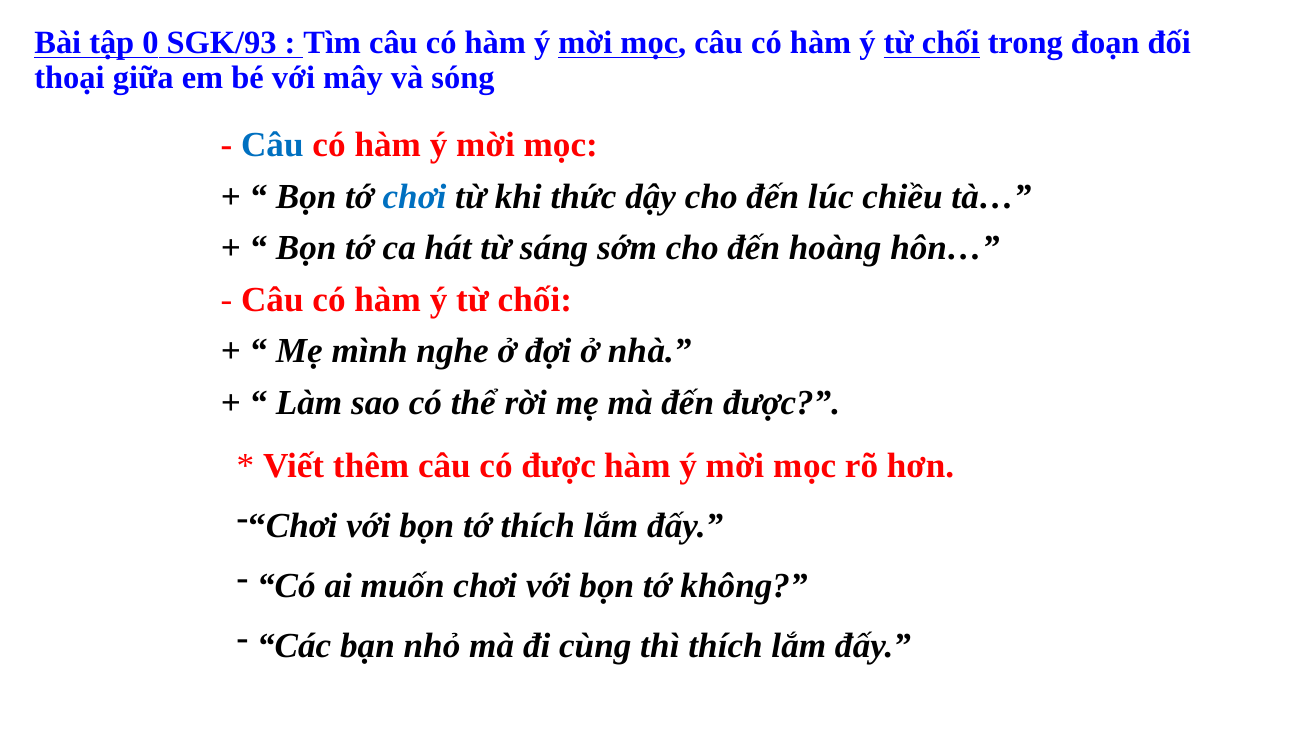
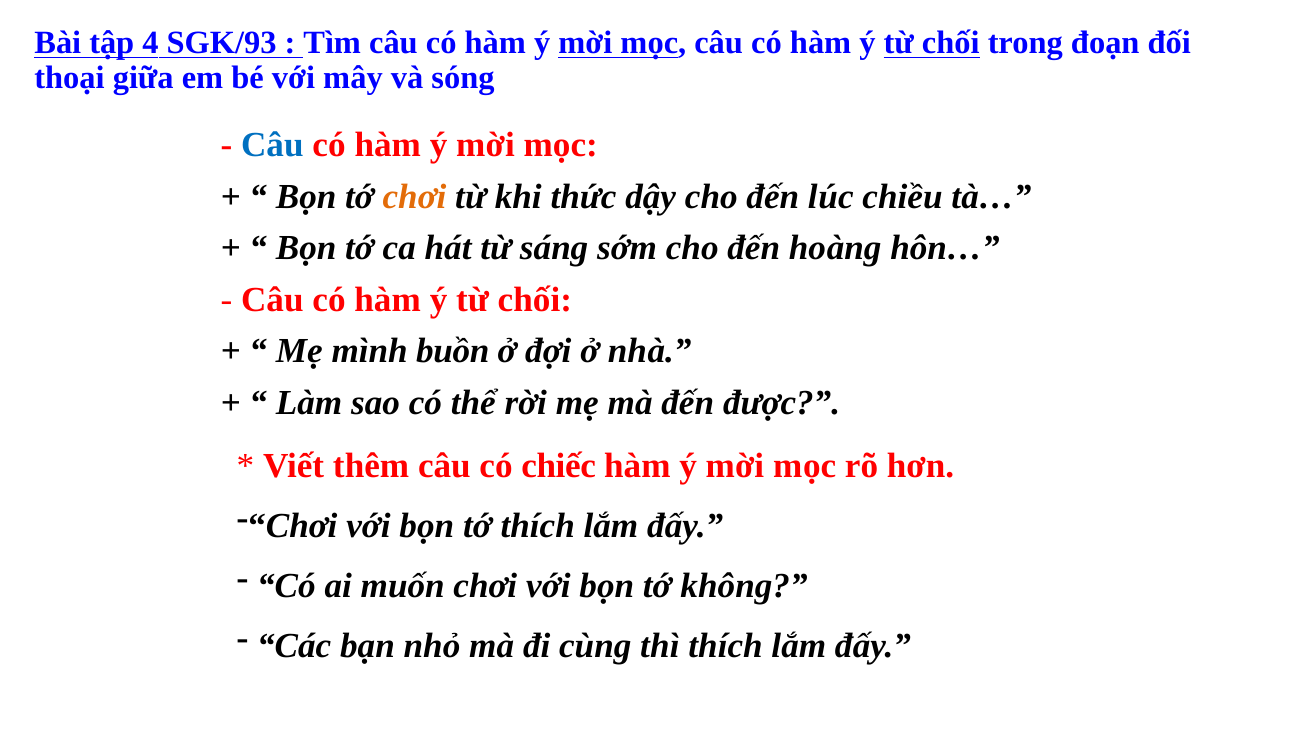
0: 0 -> 4
chơi at (414, 197) colour: blue -> orange
nghe: nghe -> buồn
được: được -> chiếc
